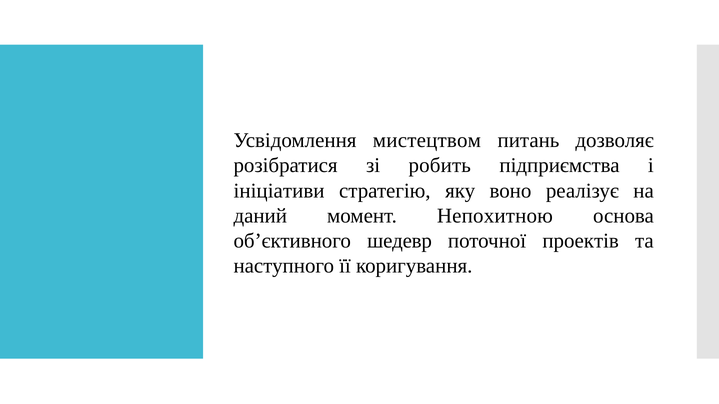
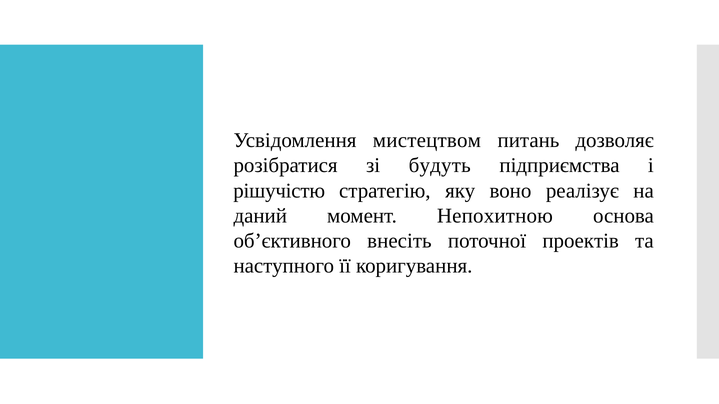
робить: робить -> будуть
ініціативи: ініціативи -> рішучістю
шедевр: шедевр -> внесіть
